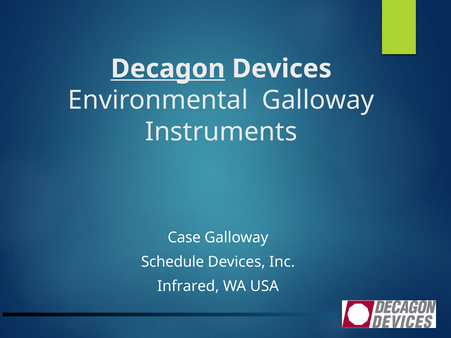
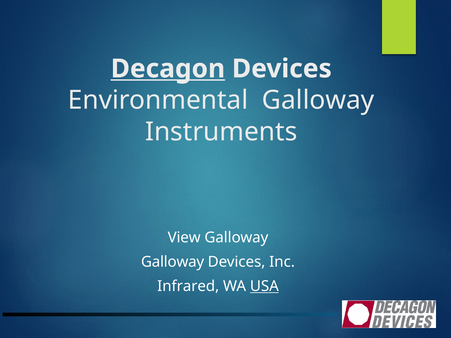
Case: Case -> View
Schedule at (173, 262): Schedule -> Galloway
USA underline: none -> present
